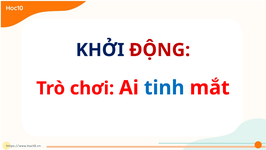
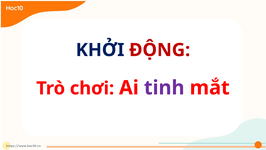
tinh colour: blue -> purple
